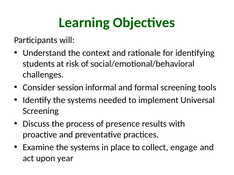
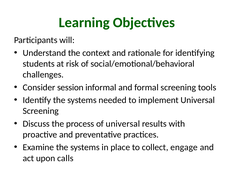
of presence: presence -> universal
year: year -> calls
